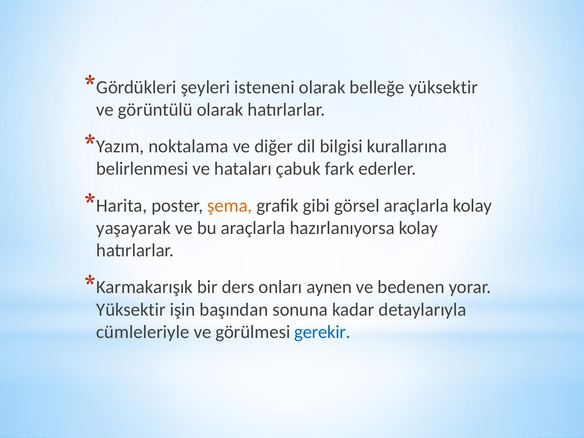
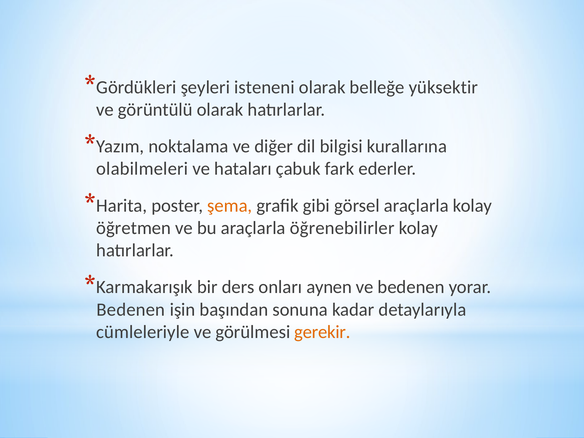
belirlenmesi: belirlenmesi -> olabilmeleri
yaşayarak: yaşayarak -> öğretmen
hazırlanıyorsa: hazırlanıyorsa -> öğrenebilirler
Yüksektir at (131, 310): Yüksektir -> Bedenen
gerekir colour: blue -> orange
